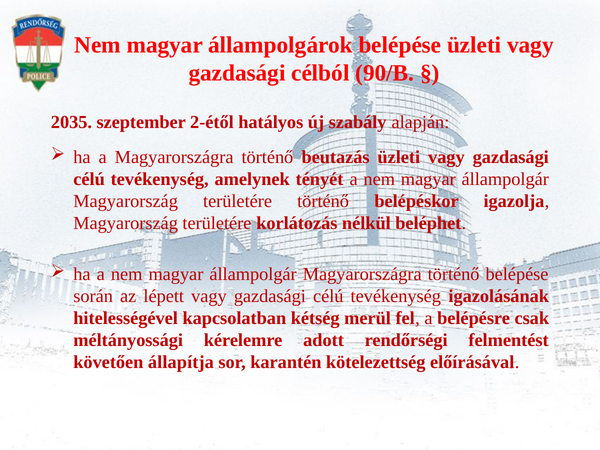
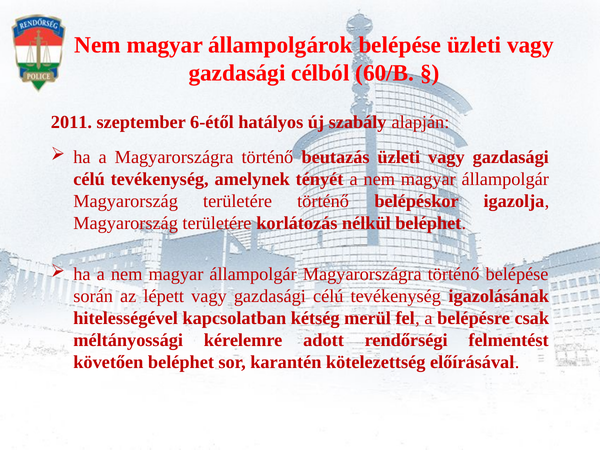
90/B: 90/B -> 60/B
2035: 2035 -> 2011
2-étől: 2-étől -> 6-étől
követően állapítja: állapítja -> beléphet
